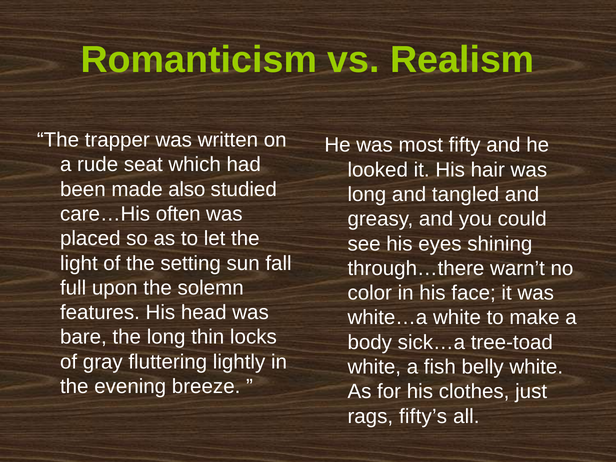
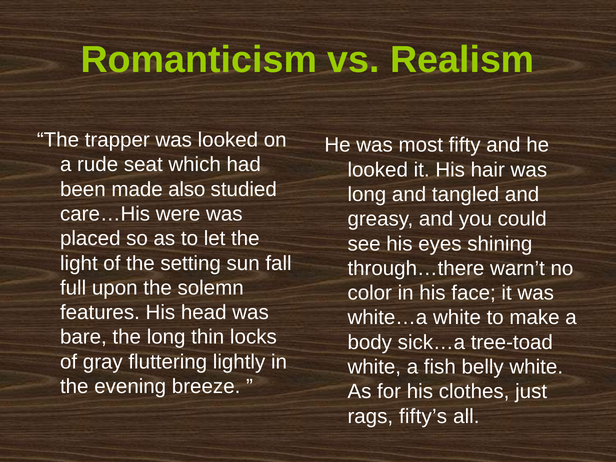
was written: written -> looked
often: often -> were
